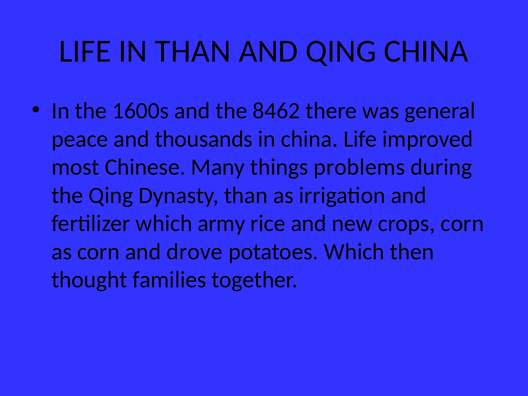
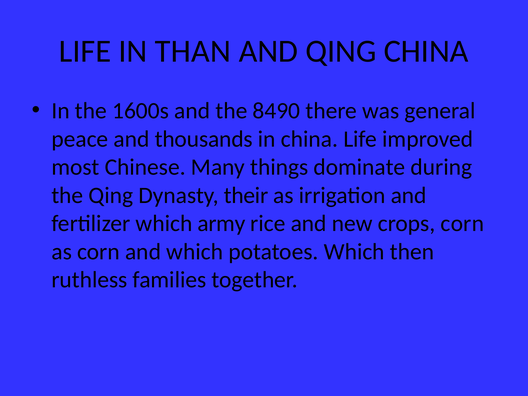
8462: 8462 -> 8490
problems: problems -> dominate
Dynasty than: than -> their
and drove: drove -> which
thought: thought -> ruthless
